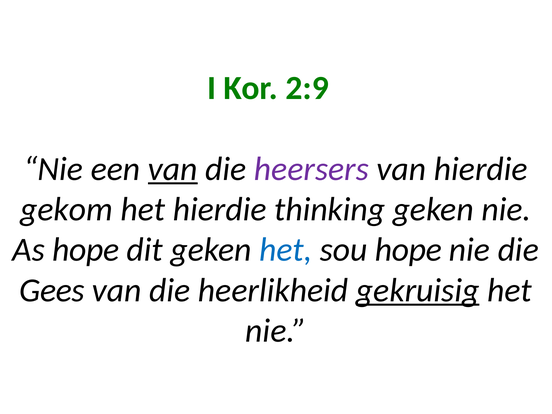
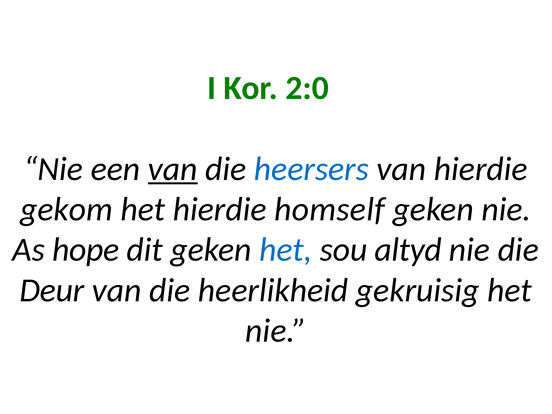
2:9: 2:9 -> 2:0
heersers colour: purple -> blue
thinking: thinking -> homself
sou hope: hope -> altyd
Gees: Gees -> Deur
gekruisig underline: present -> none
